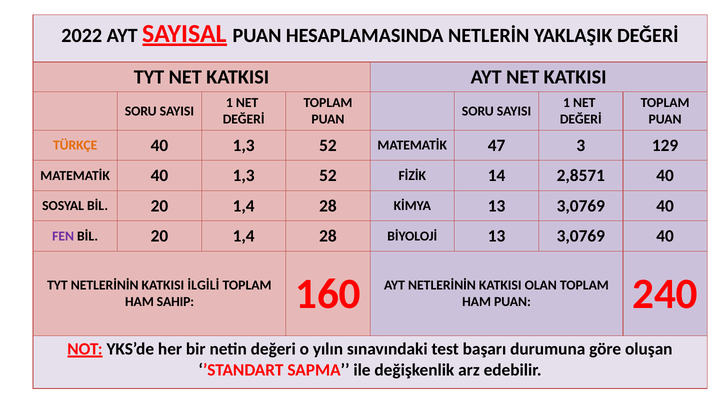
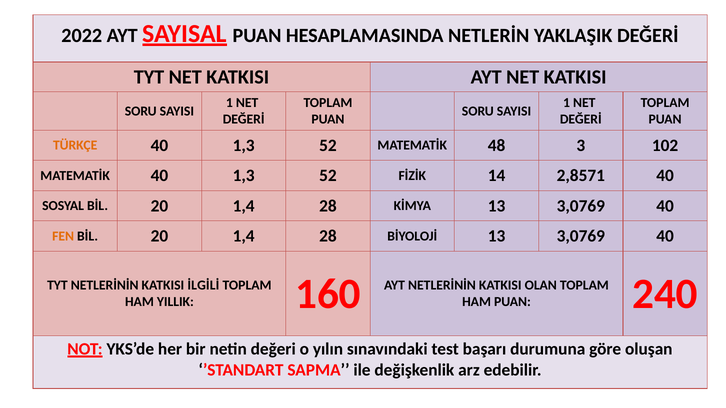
47: 47 -> 48
129: 129 -> 102
FEN colour: purple -> orange
SAHIP: SAHIP -> YILLIK
